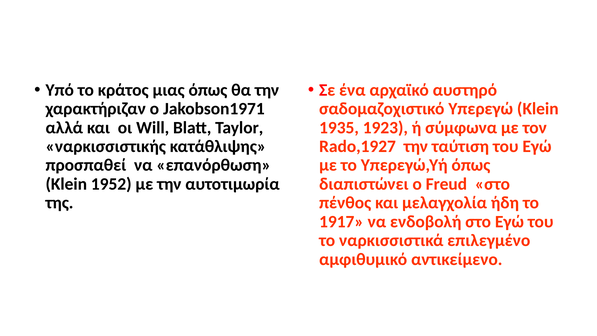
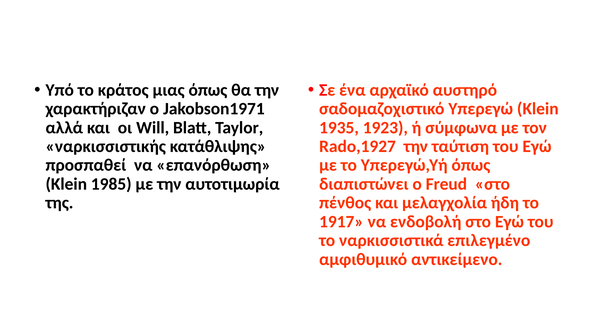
1952: 1952 -> 1985
